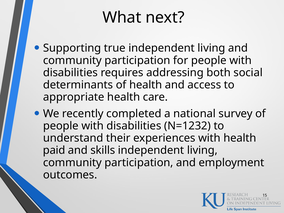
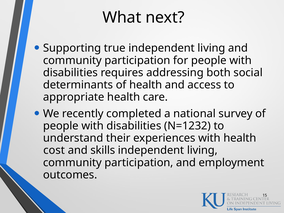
paid: paid -> cost
